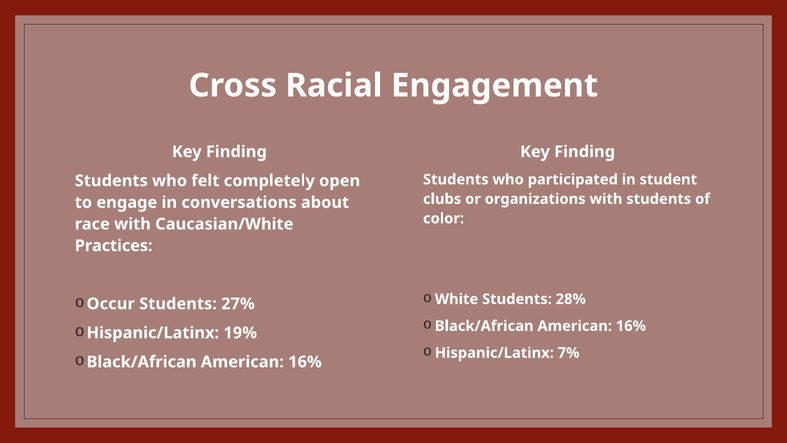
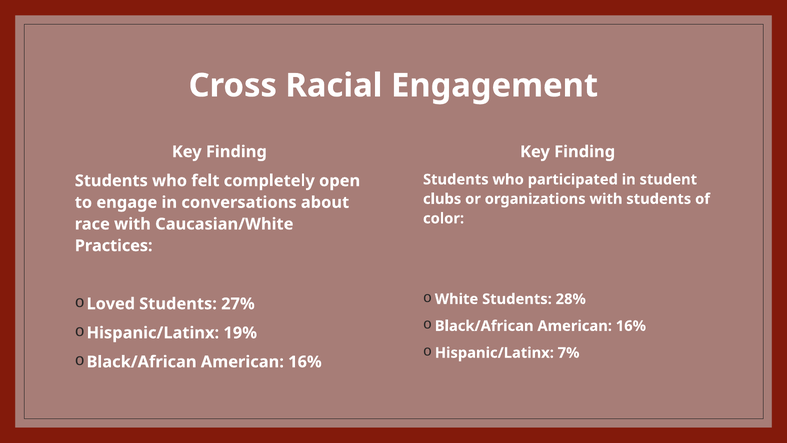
Occur: Occur -> Loved
